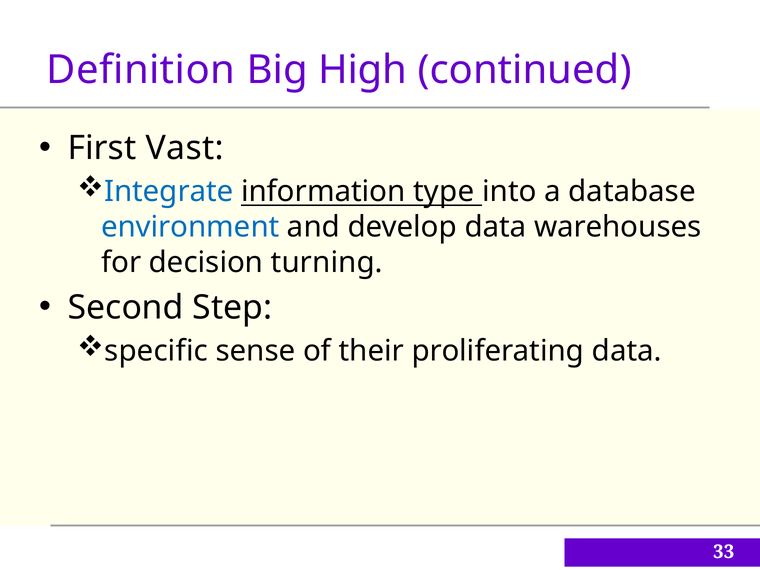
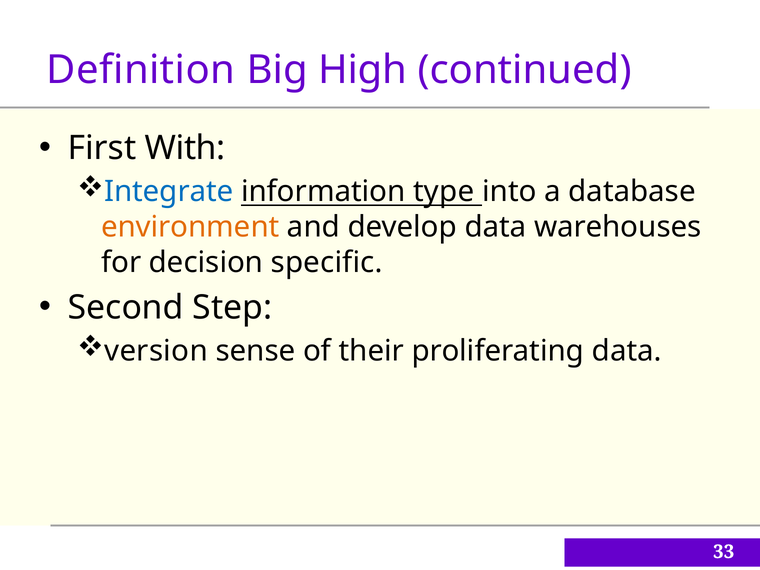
Vast: Vast -> With
environment colour: blue -> orange
turning: turning -> specific
specific: specific -> version
